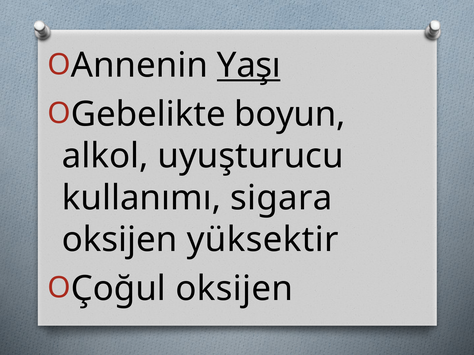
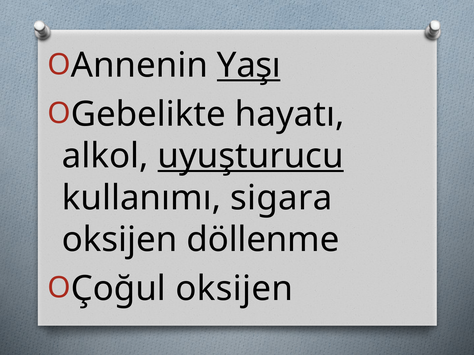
boyun: boyun -> hayatı
uyuşturucu underline: none -> present
yüksektir: yüksektir -> döllenme
